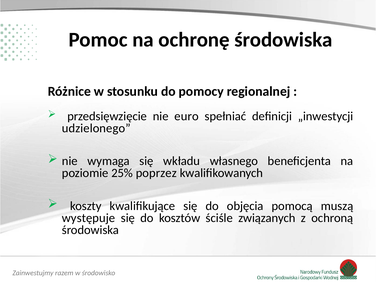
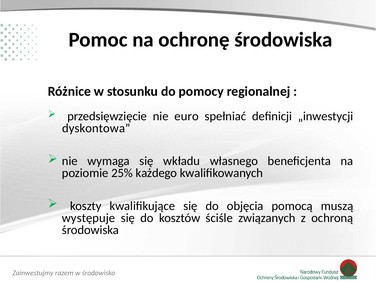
udzielonego: udzielonego -> dyskontowa
poprzez: poprzez -> każdego
